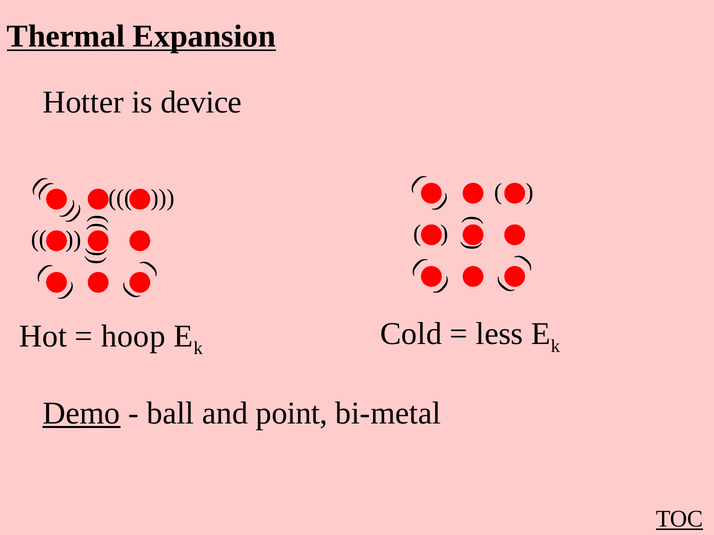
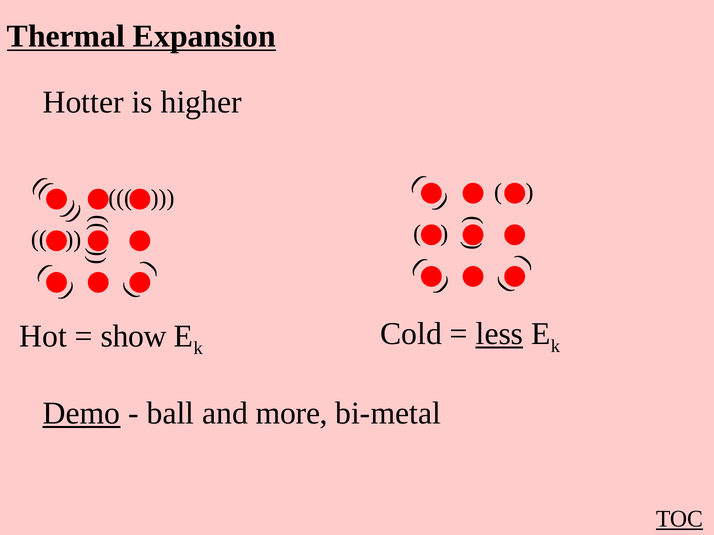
device: device -> higher
hoop: hoop -> show
less underline: none -> present
point: point -> more
